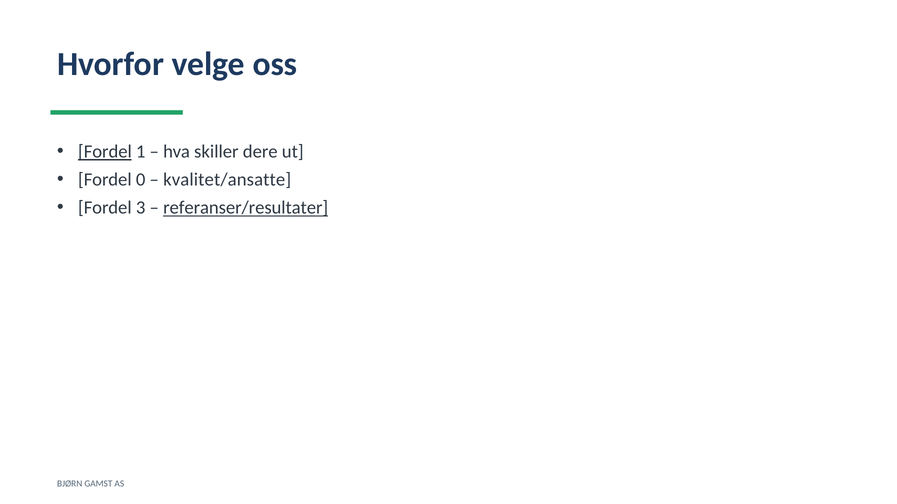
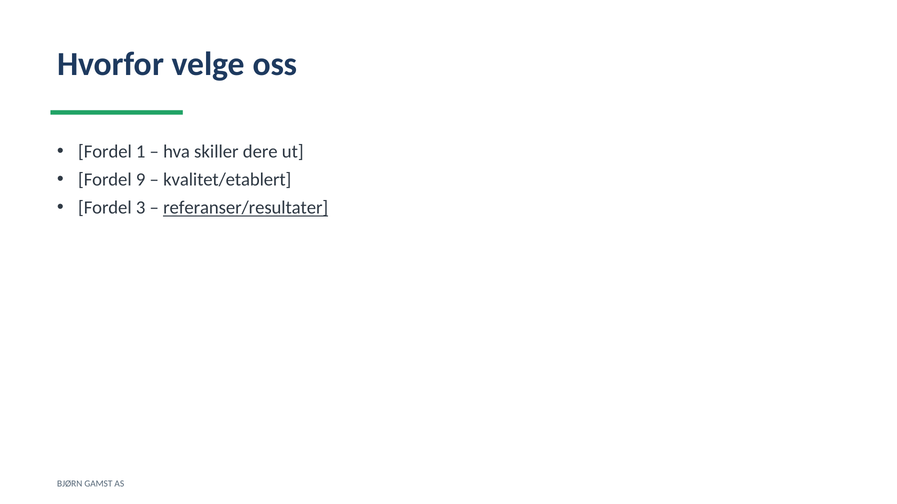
Fordel at (105, 152) underline: present -> none
0: 0 -> 9
kvalitet/ansatte: kvalitet/ansatte -> kvalitet/etablert
